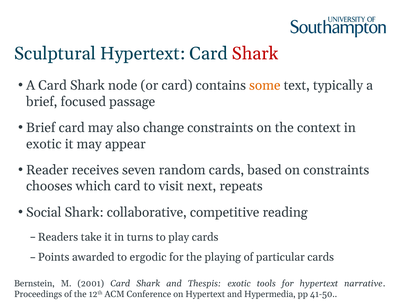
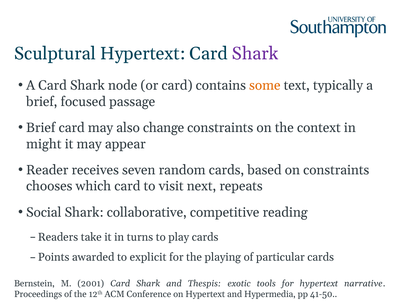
Shark at (255, 54) colour: red -> purple
exotic at (44, 144): exotic -> might
ergodic: ergodic -> explicit
